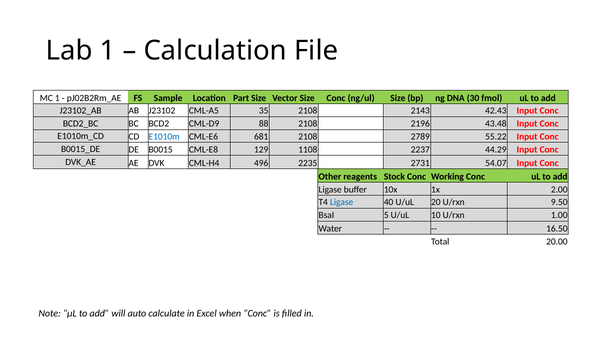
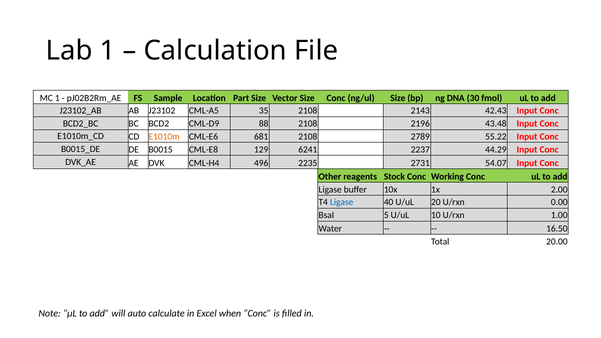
E1010m colour: blue -> orange
1108: 1108 -> 6241
9.50: 9.50 -> 0.00
